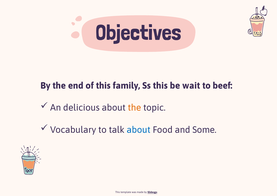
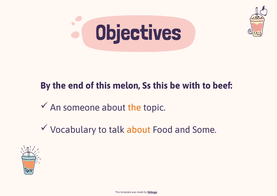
family: family -> melon
wait: wait -> with
delicious: delicious -> someone
about at (139, 130) colour: blue -> orange
